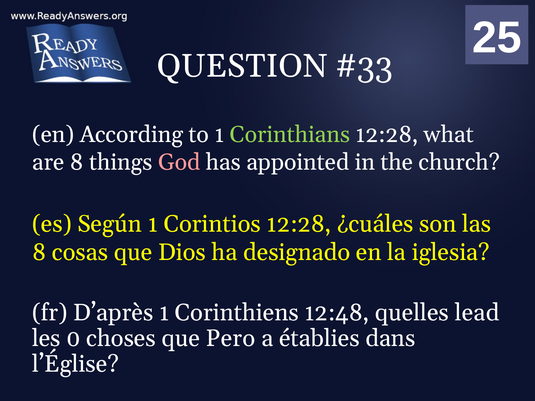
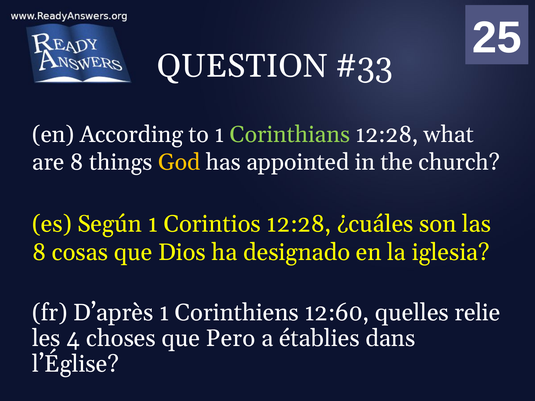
God colour: pink -> yellow
12:48: 12:48 -> 12:60
lead: lead -> relie
0: 0 -> 4
